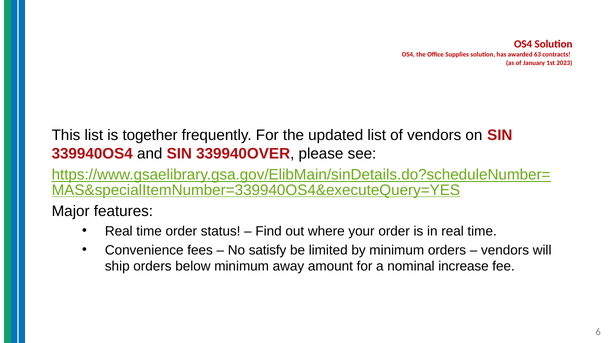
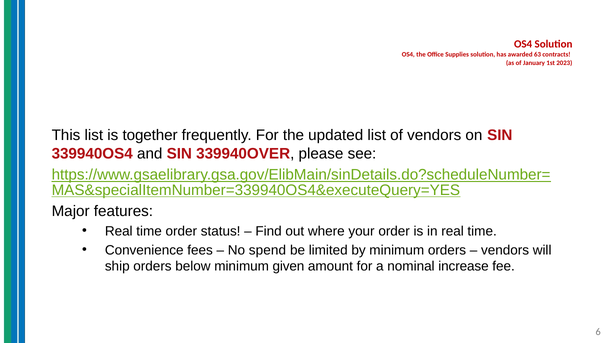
satisfy: satisfy -> spend
away: away -> given
